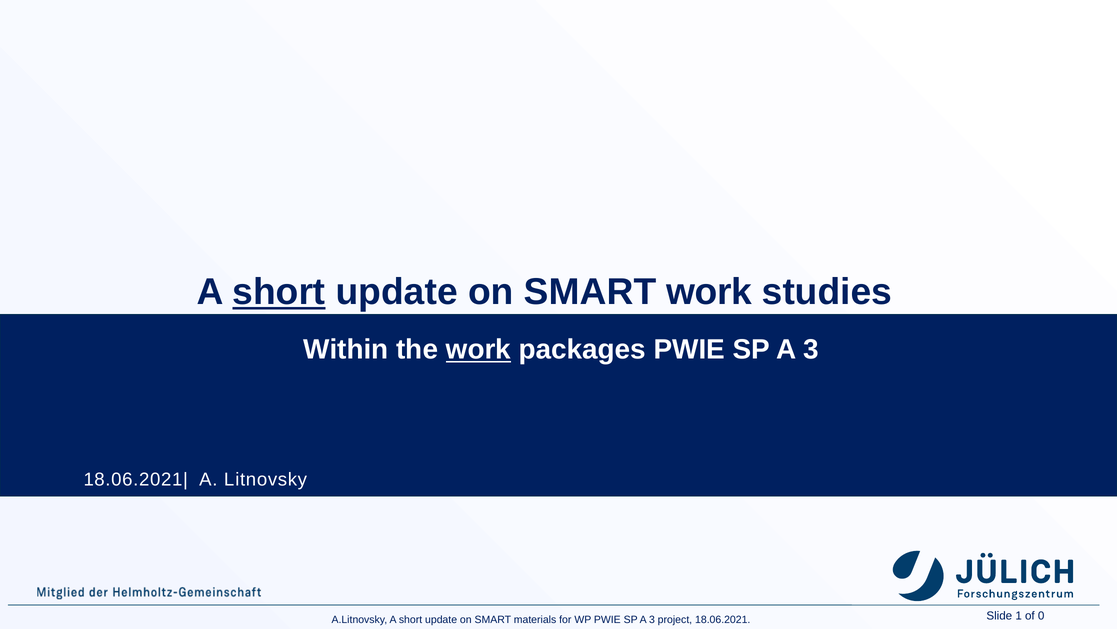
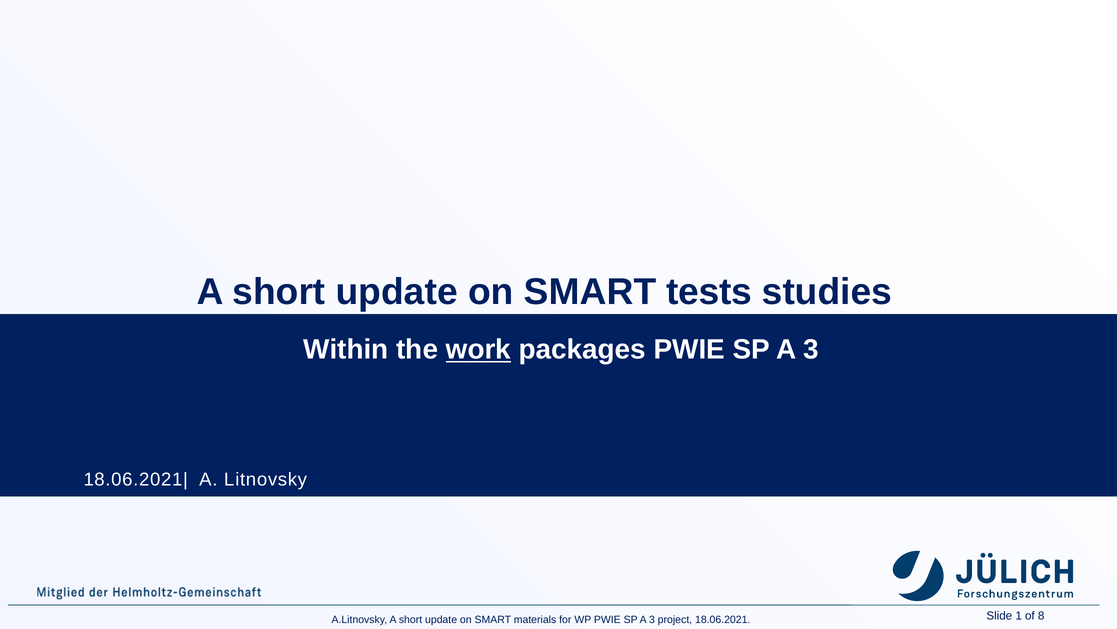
short at (279, 292) underline: present -> none
SMART work: work -> tests
0: 0 -> 8
